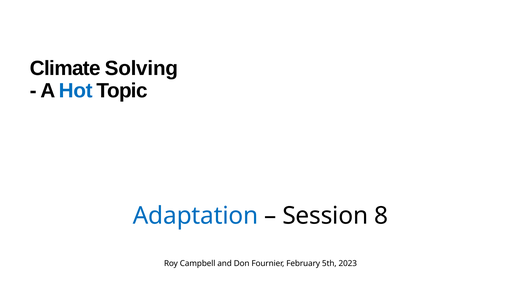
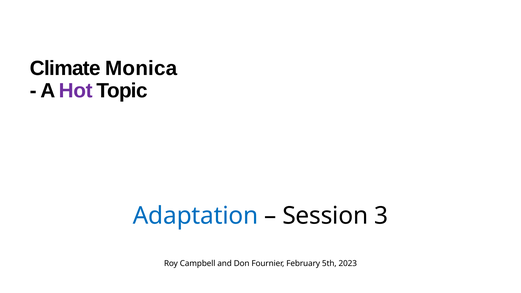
Solving: Solving -> Monica
Hot colour: blue -> purple
8: 8 -> 3
